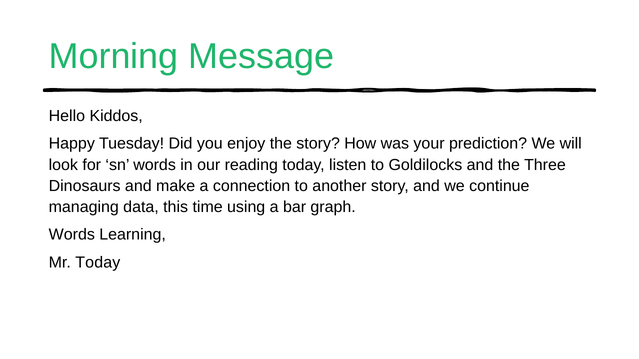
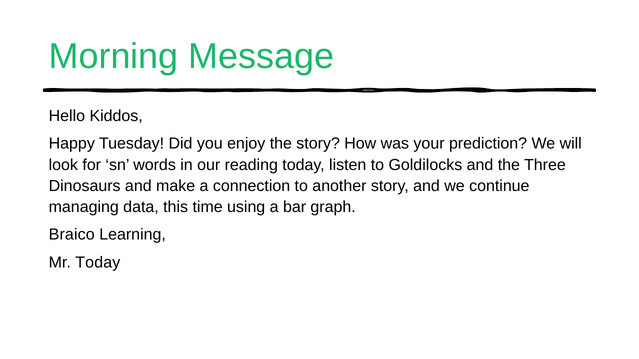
Words at (72, 235): Words -> Braico
